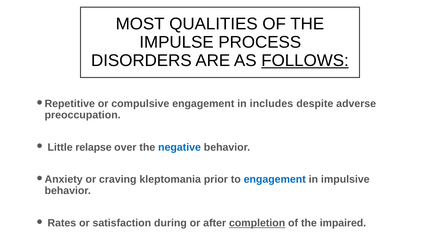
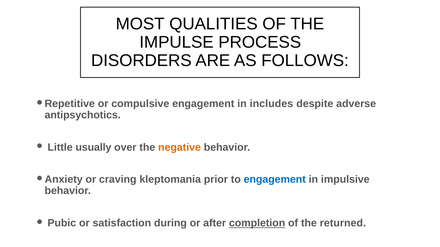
FOLLOWS underline: present -> none
preoccupation: preoccupation -> antipsychotics
relapse: relapse -> usually
negative colour: blue -> orange
Rates: Rates -> Pubic
impaired: impaired -> returned
